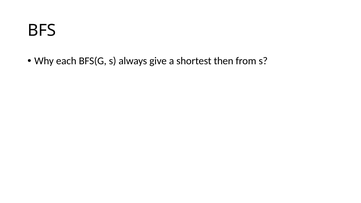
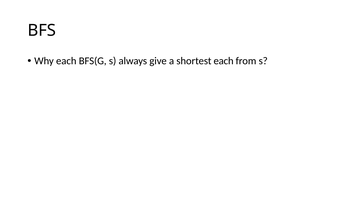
shortest then: then -> each
